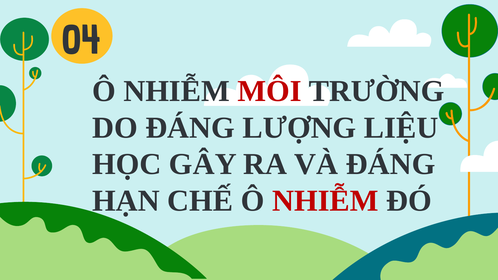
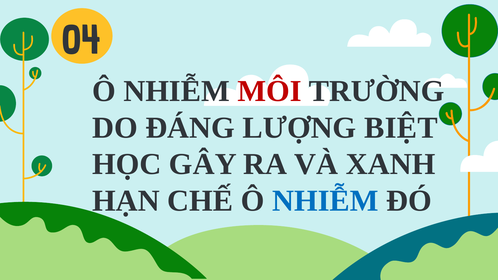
LIỆU: LIỆU -> BIỆT
VÀ ĐÁNG: ĐÁNG -> XANH
NHIỄM at (325, 201) colour: red -> blue
